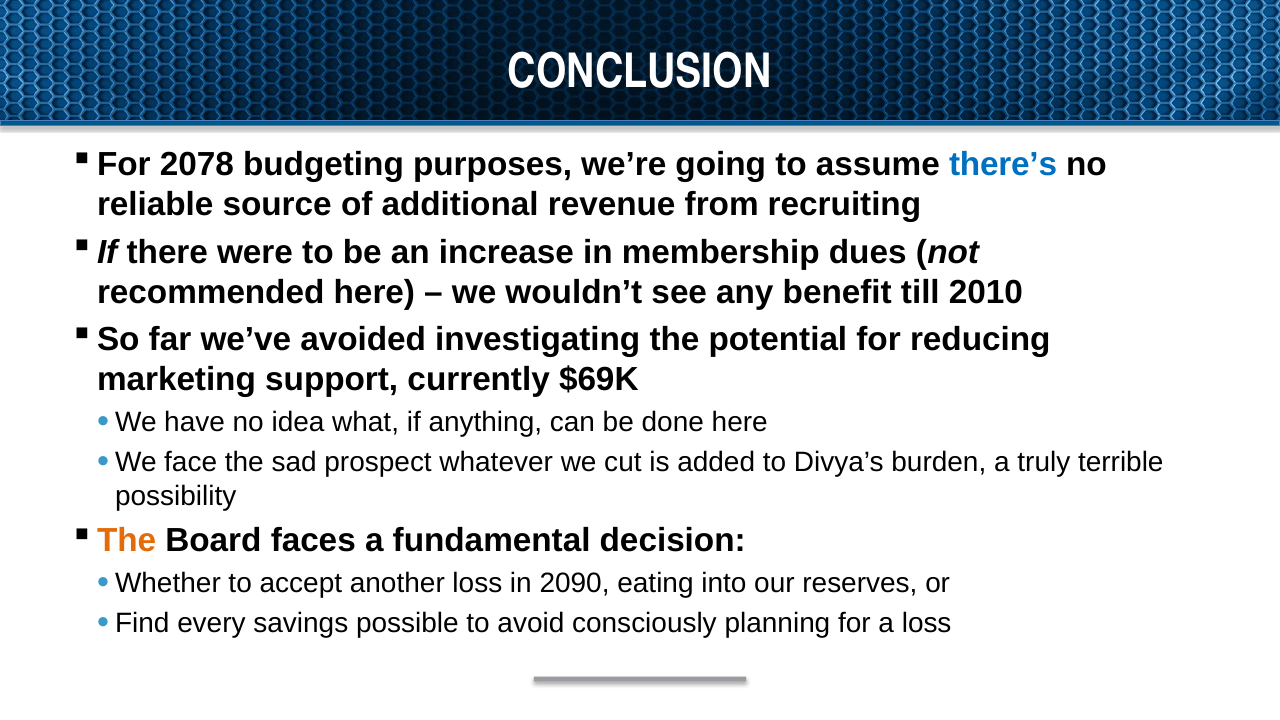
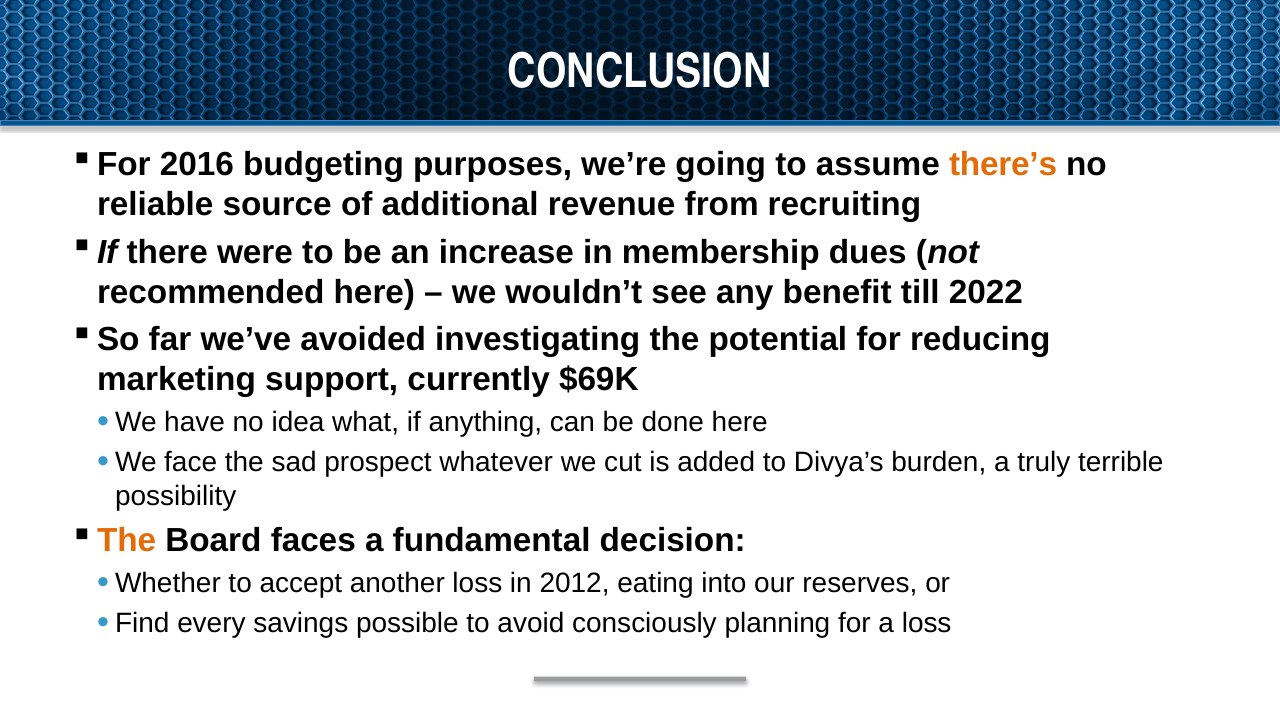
2078: 2078 -> 2016
there’s colour: blue -> orange
2010: 2010 -> 2022
2090: 2090 -> 2012
